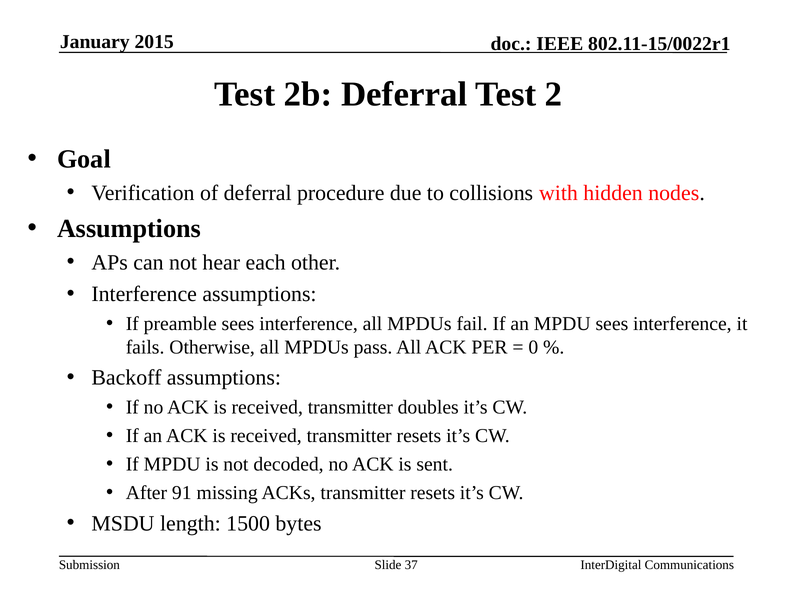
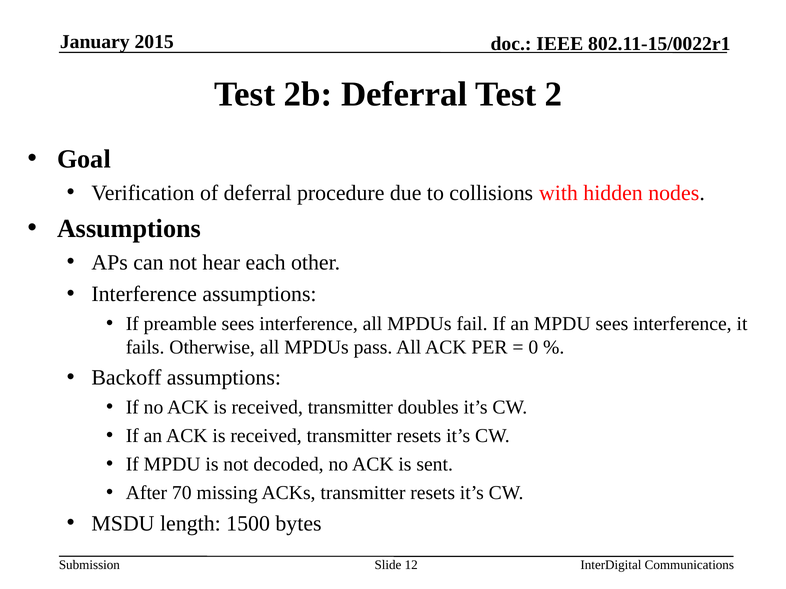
91: 91 -> 70
37: 37 -> 12
